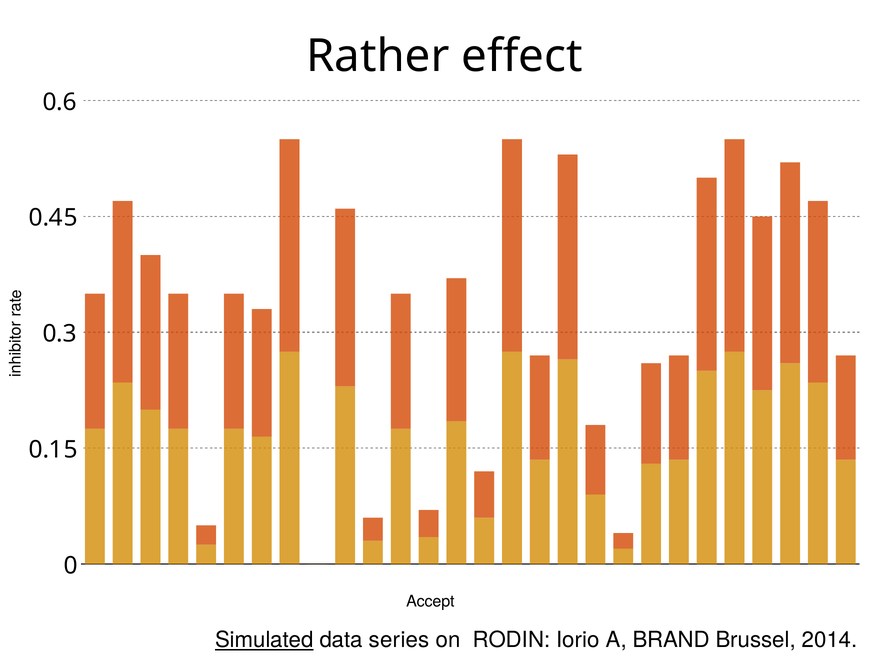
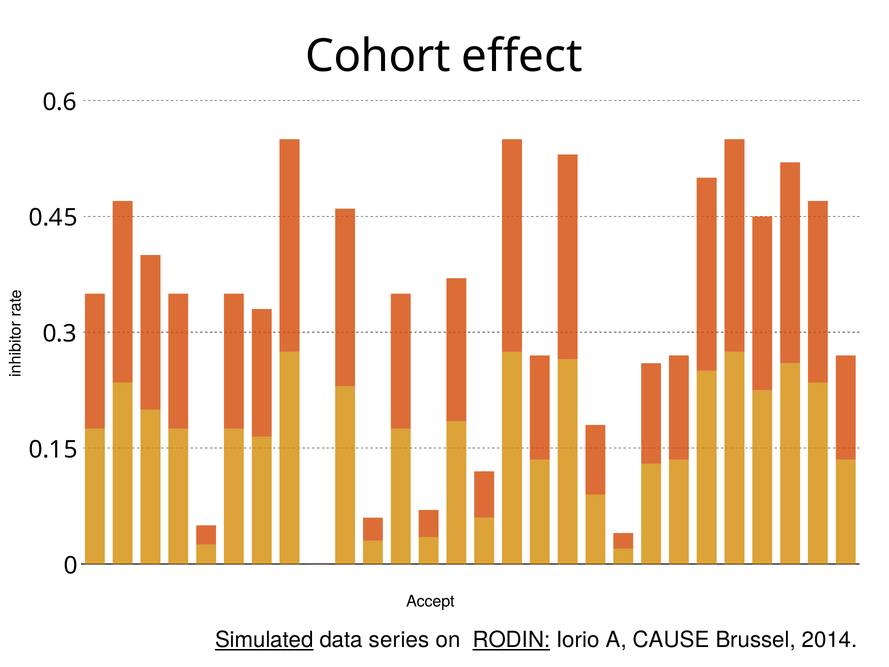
Rather: Rather -> Cohort
RODIN underline: none -> present
BRAND: BRAND -> CAUSE
